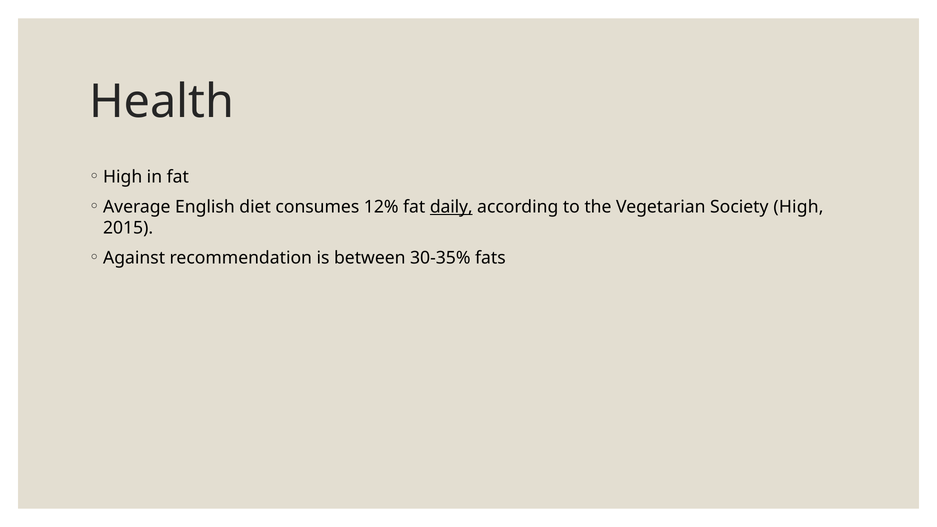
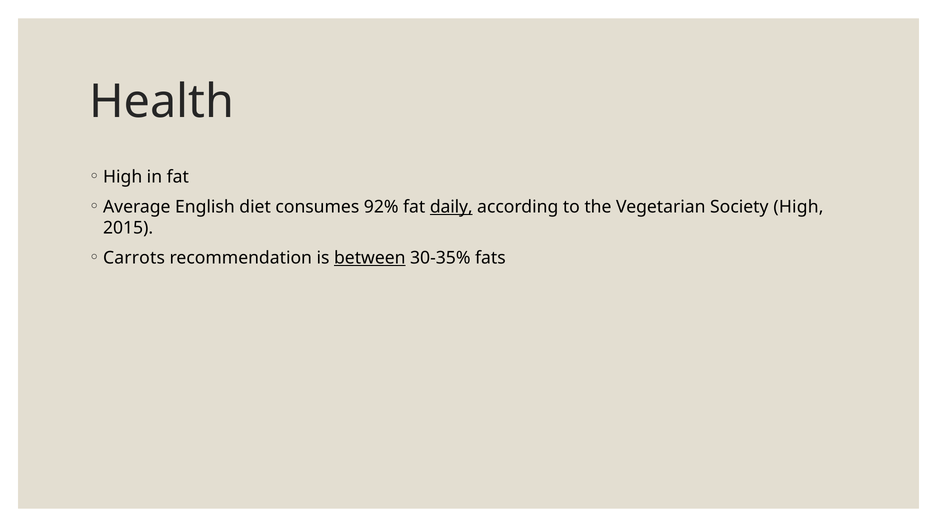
12%: 12% -> 92%
Against: Against -> Carrots
between underline: none -> present
